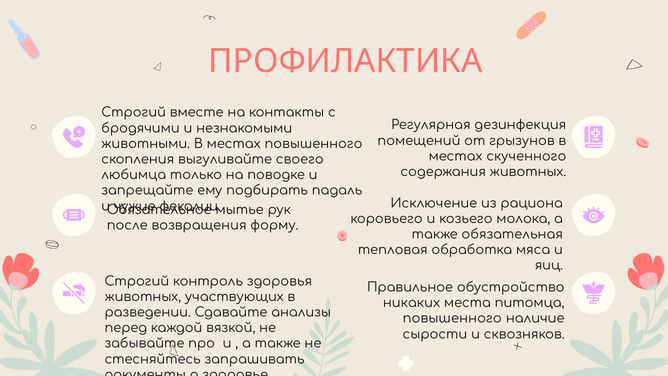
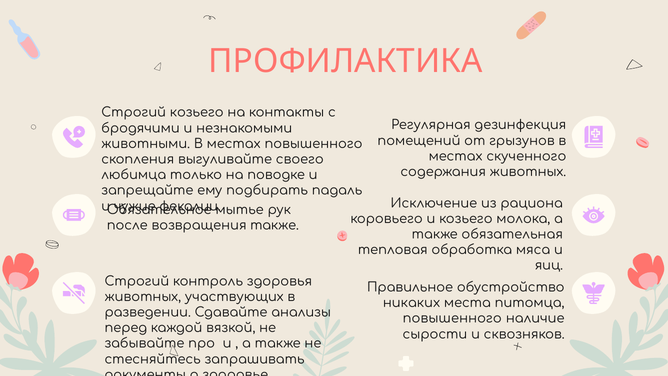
Строгий вместе: вместе -> козьего
возвращения форму: форму -> также
